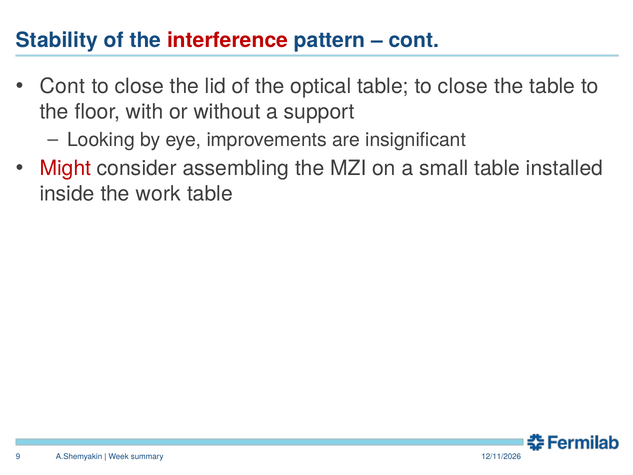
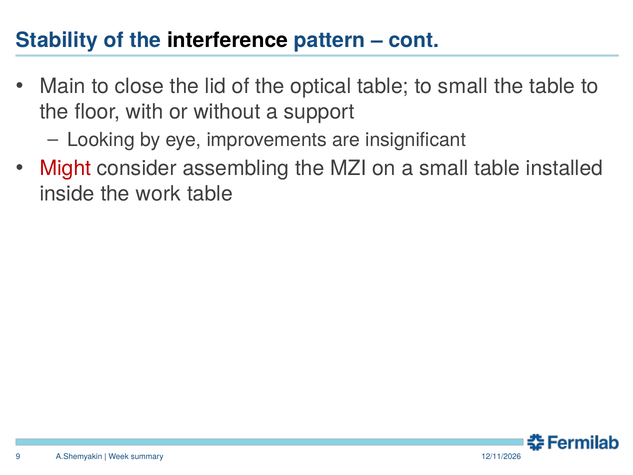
interference colour: red -> black
Cont at (63, 86): Cont -> Main
table to close: close -> small
